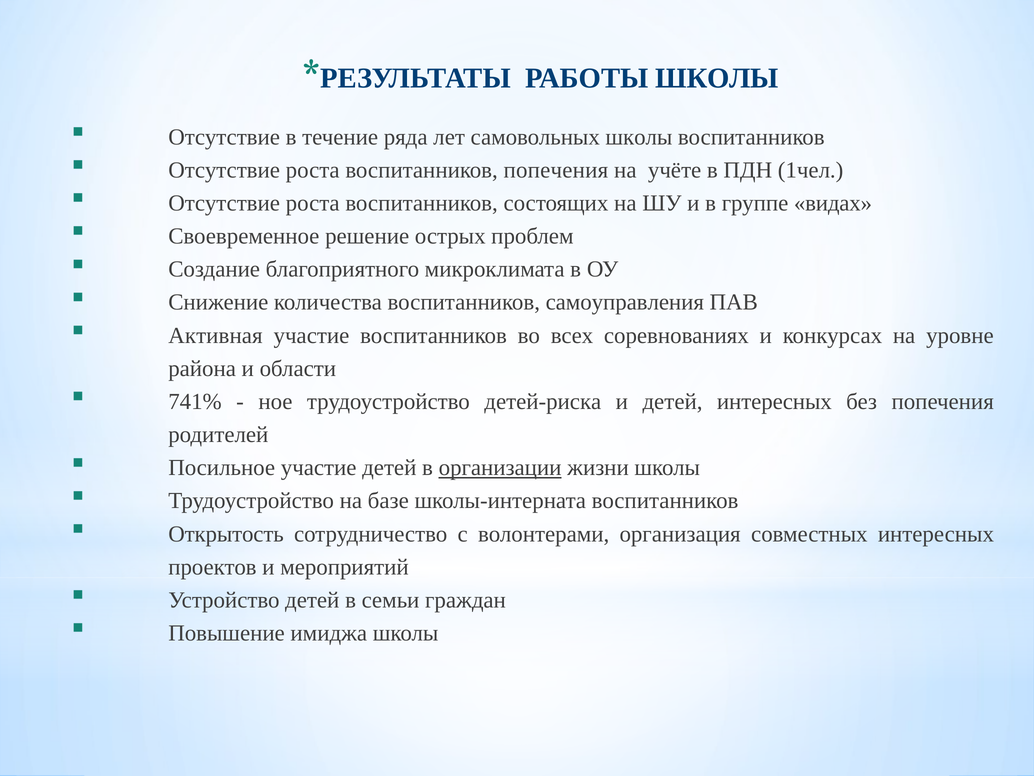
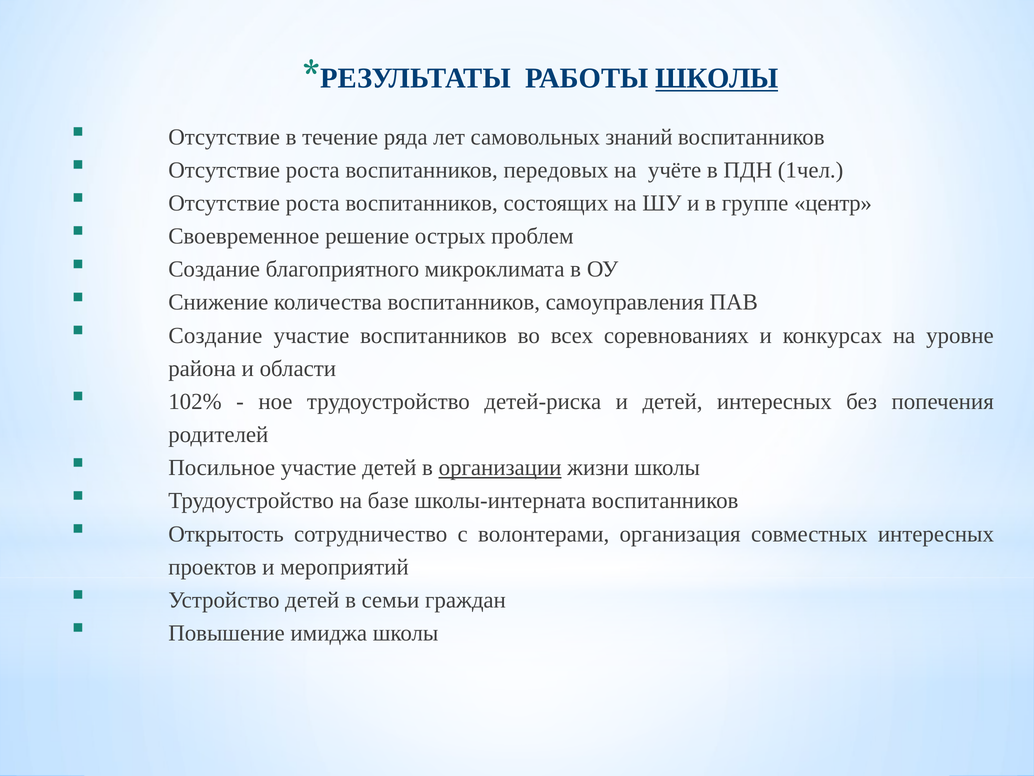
ШКОЛЫ at (717, 78) underline: none -> present
самовольных школы: школы -> знаний
воспитанников попечения: попечения -> передовых
видах: видах -> центр
Активная at (215, 335): Активная -> Создание
741%: 741% -> 102%
